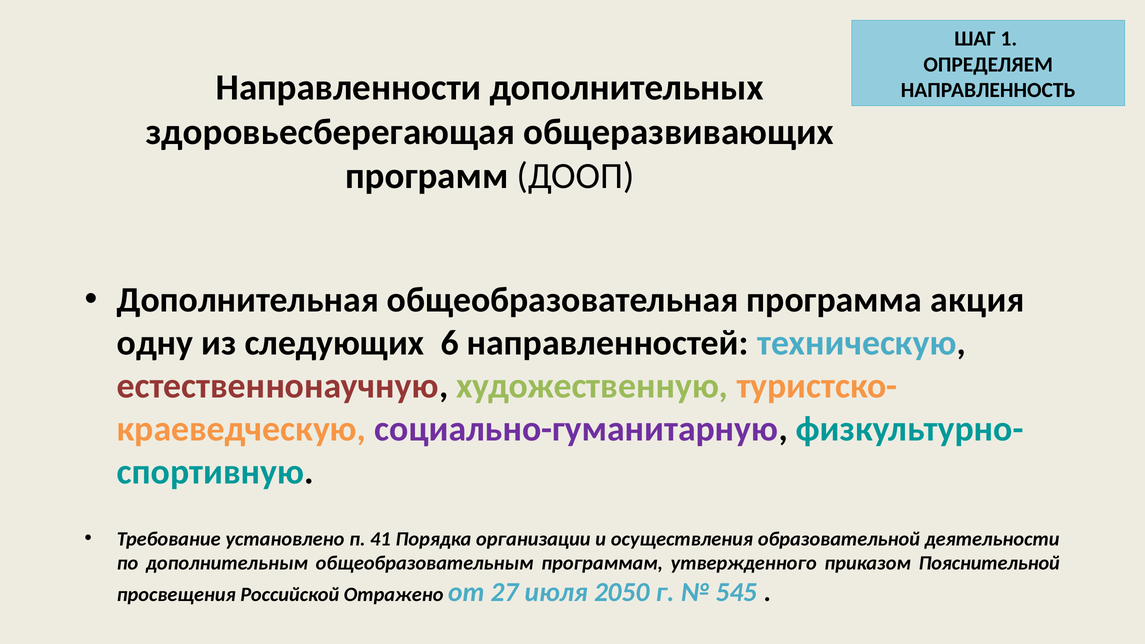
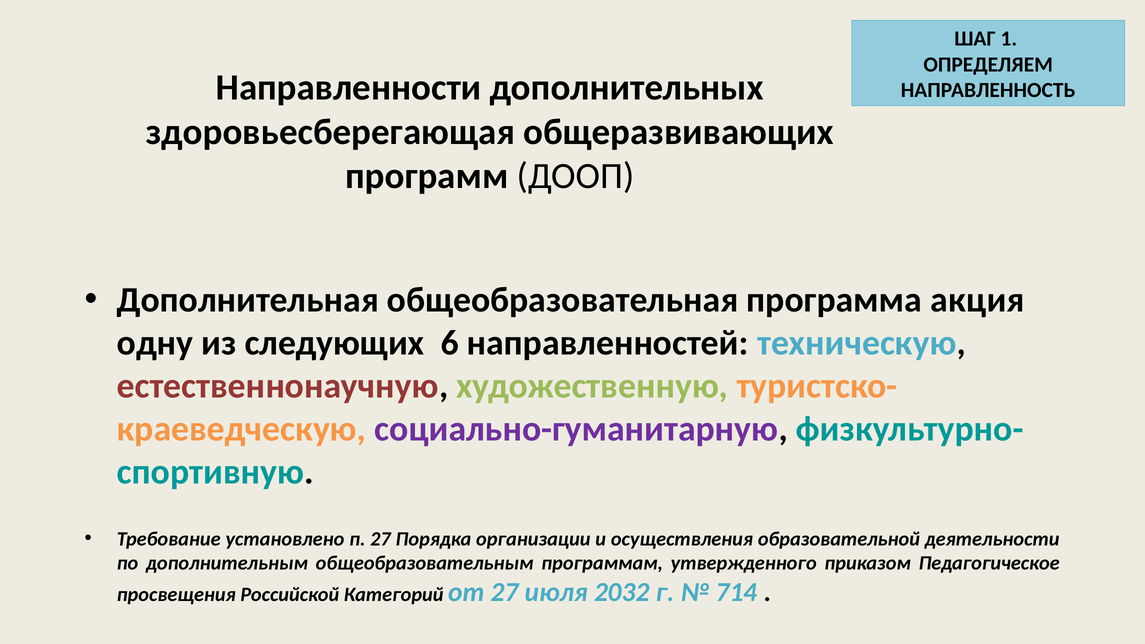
п 41: 41 -> 27
Пояснительной: Пояснительной -> Педагогическое
Отражено: Отражено -> Категорий
2050: 2050 -> 2032
545: 545 -> 714
